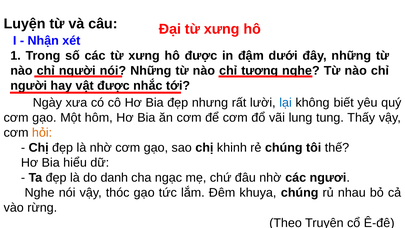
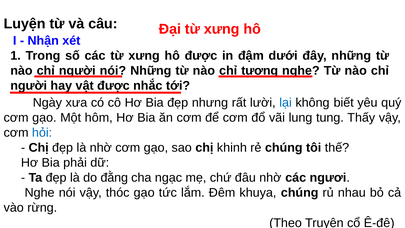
hỏi colour: orange -> blue
hiểu: hiểu -> phải
danh: danh -> đằng
